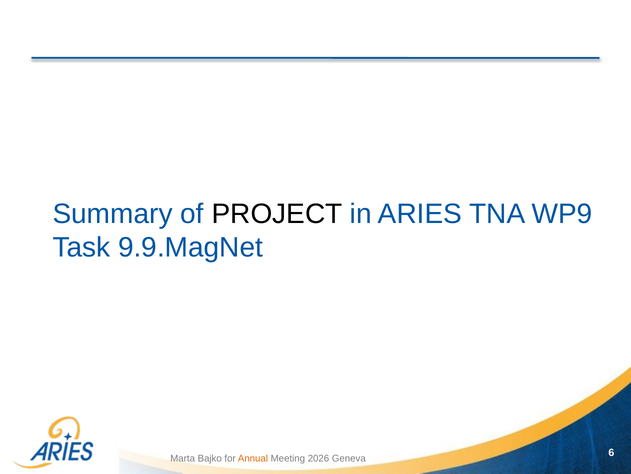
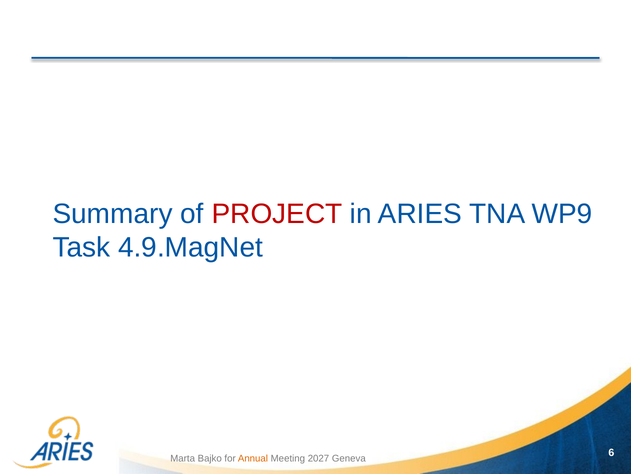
PROJECT colour: black -> red
9.9.MagNet: 9.9.MagNet -> 4.9.MagNet
2026: 2026 -> 2027
